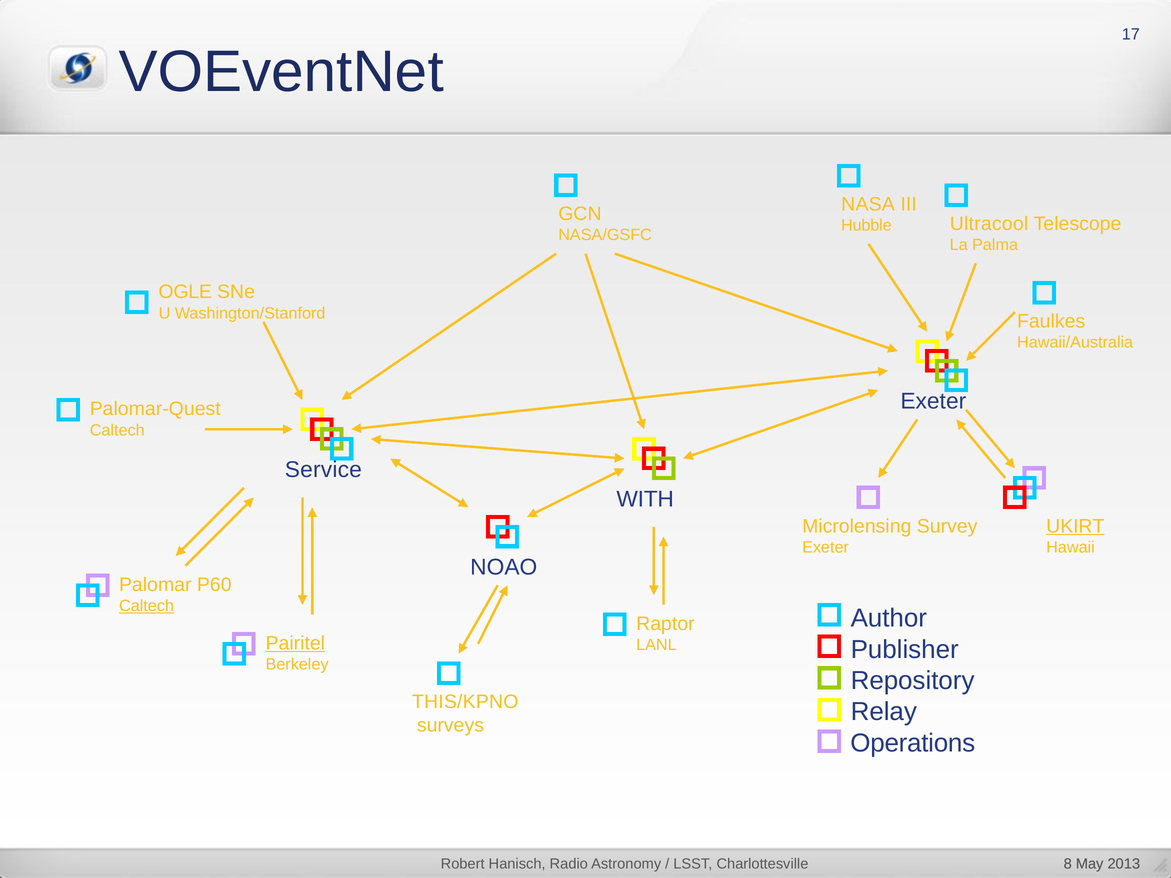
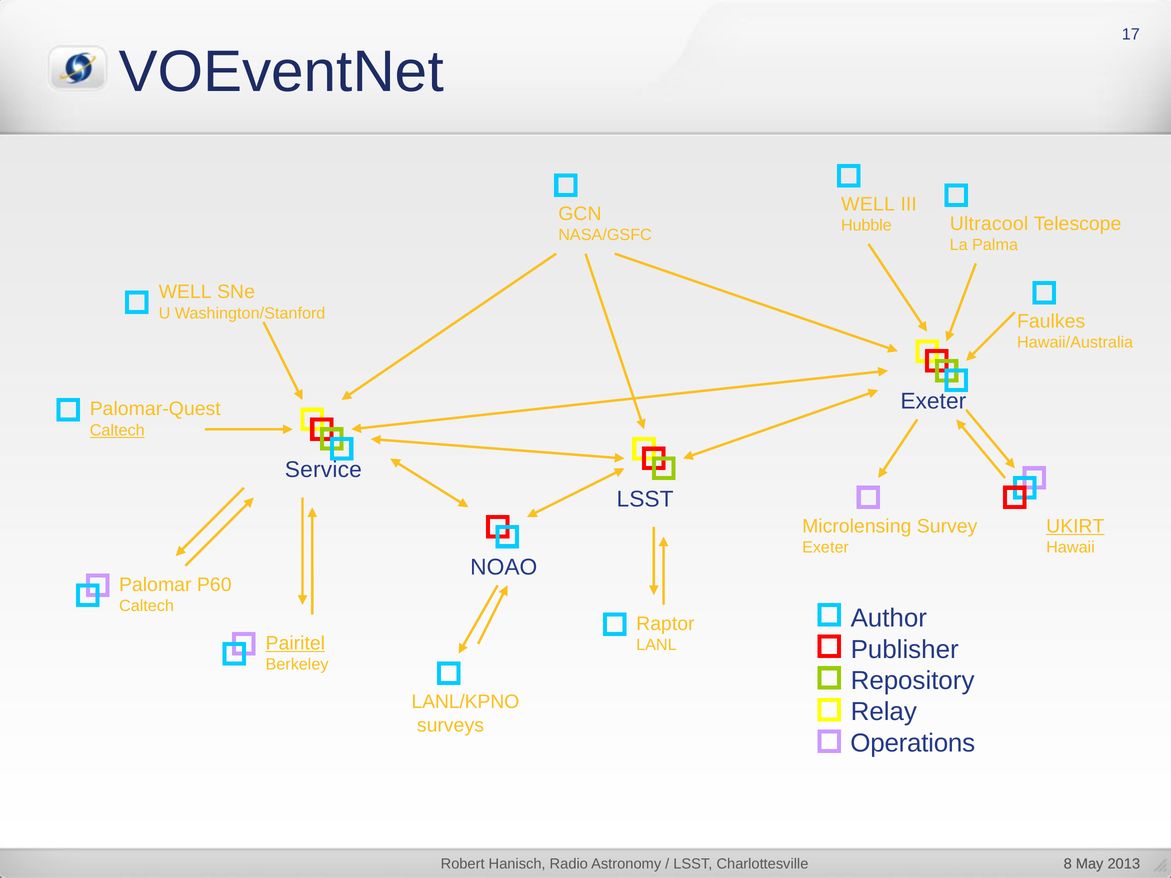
NASA at (868, 204): NASA -> WELL
OGLE at (185, 292): OGLE -> WELL
Caltech at (117, 430) underline: none -> present
WITH at (645, 499): WITH -> LSST
Caltech at (147, 606) underline: present -> none
THIS/KPNO: THIS/KPNO -> LANL/KPNO
